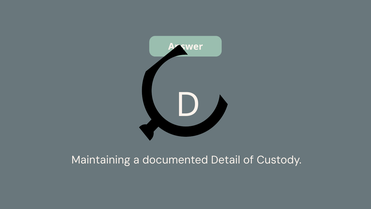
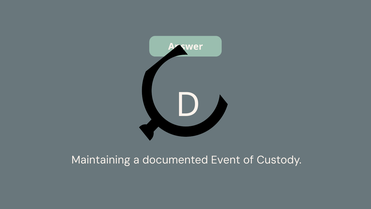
Detail: Detail -> Event
